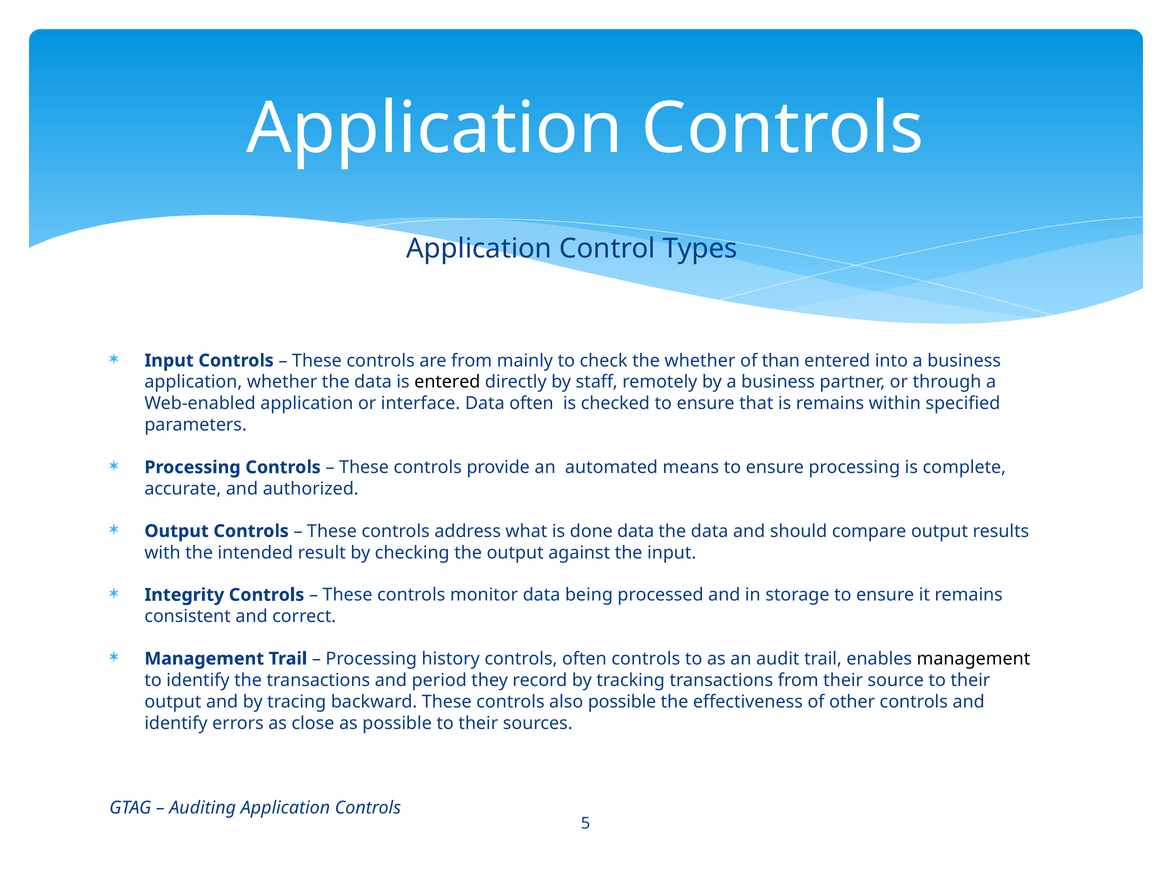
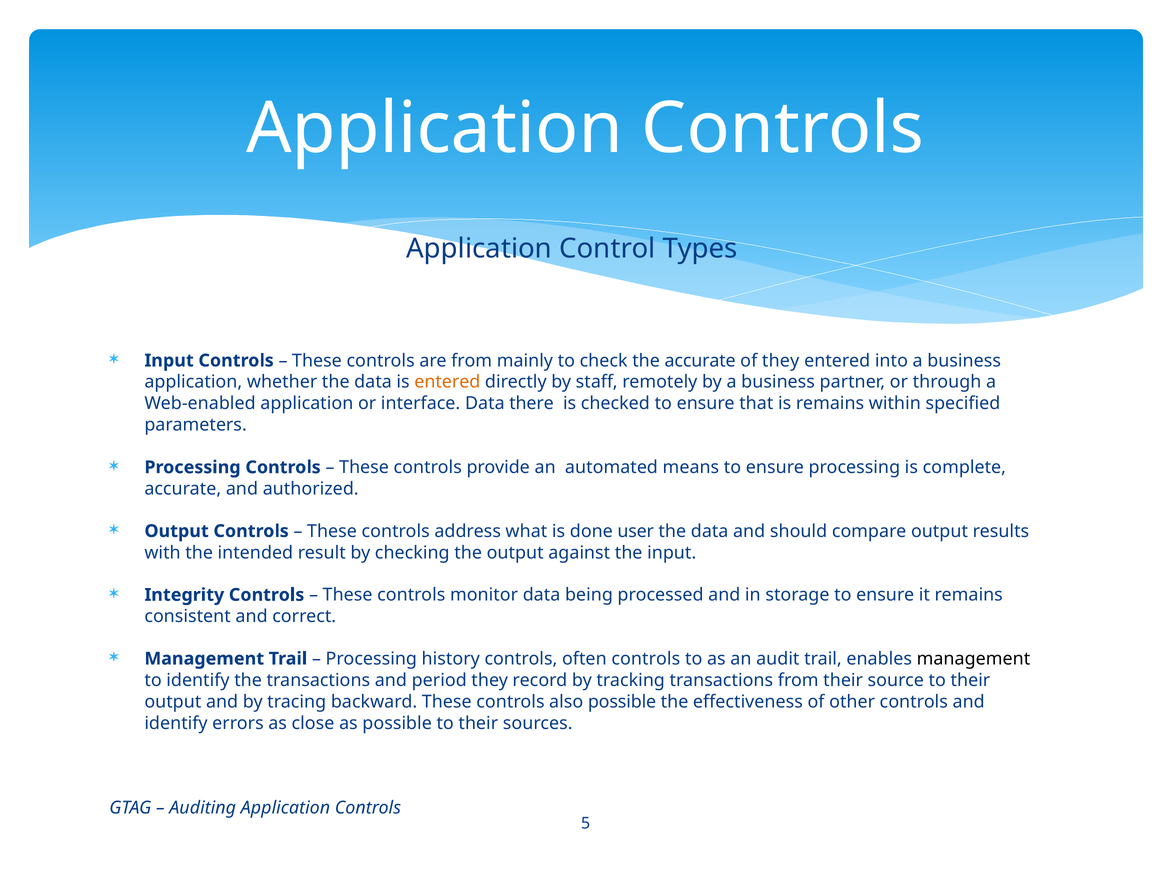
the whether: whether -> accurate
of than: than -> they
entered at (447, 382) colour: black -> orange
Data often: often -> there
done data: data -> user
